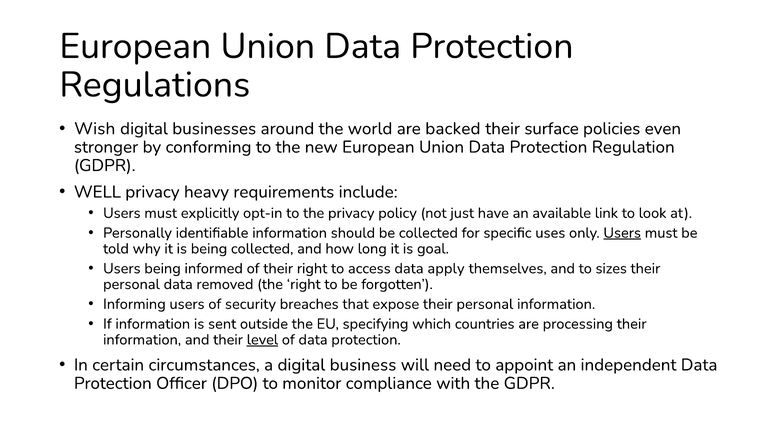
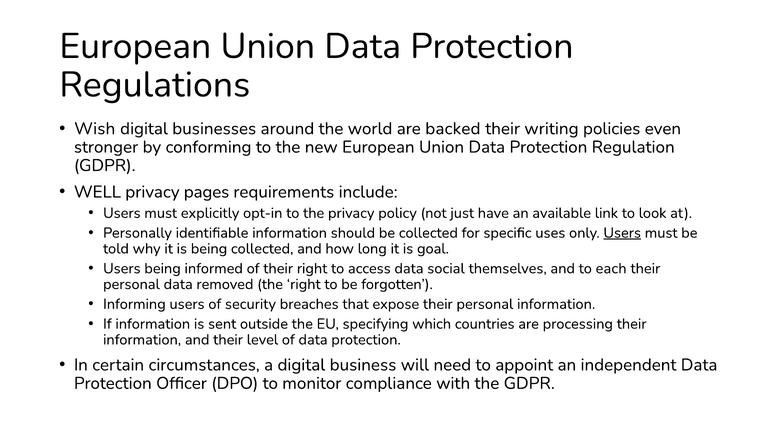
surface: surface -> writing
heavy: heavy -> pages
apply: apply -> social
sizes: sizes -> each
level underline: present -> none
